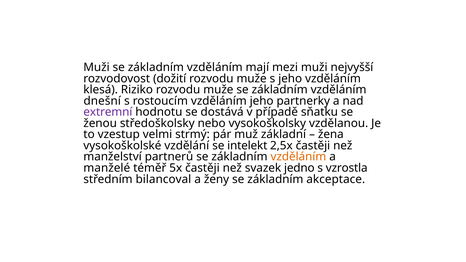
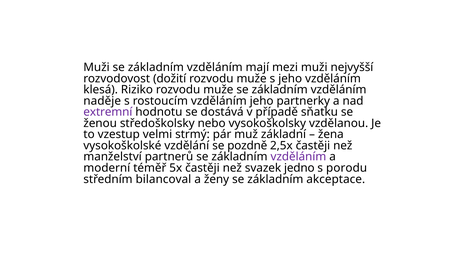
dnešní: dnešní -> naděje
intelekt: intelekt -> pozdně
vzděláním at (298, 157) colour: orange -> purple
manželé: manželé -> moderní
vzrostla: vzrostla -> porodu
